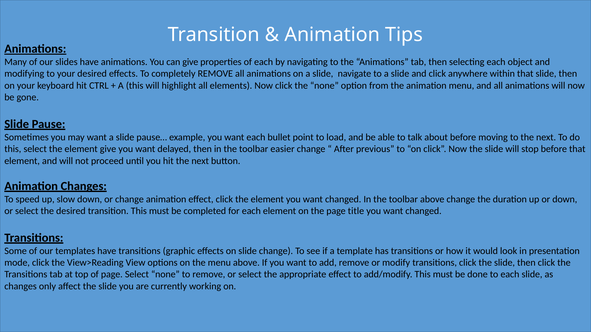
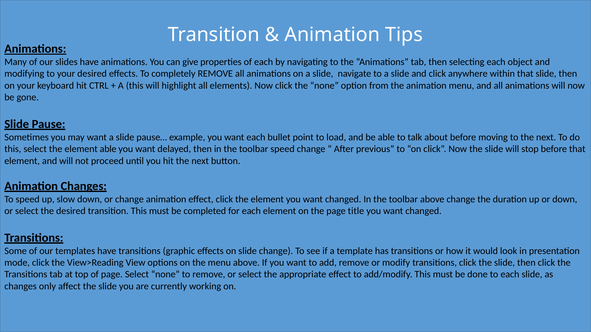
element give: give -> able
toolbar easier: easier -> speed
